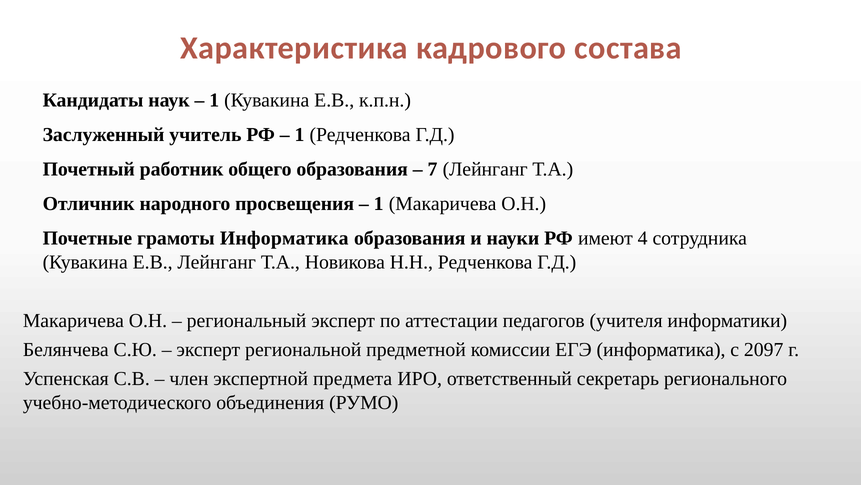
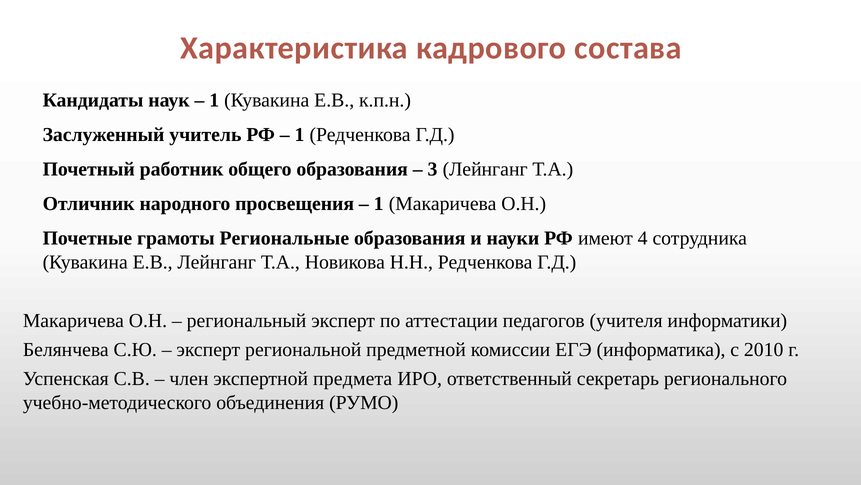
7: 7 -> 3
грамоты Информатика: Информатика -> Региональные
2097: 2097 -> 2010
